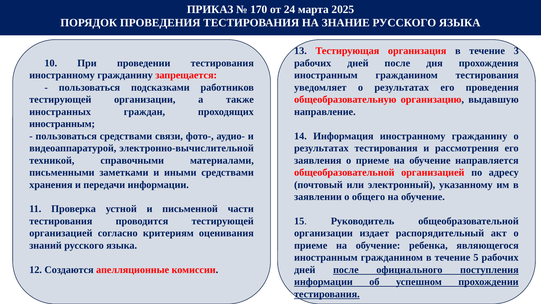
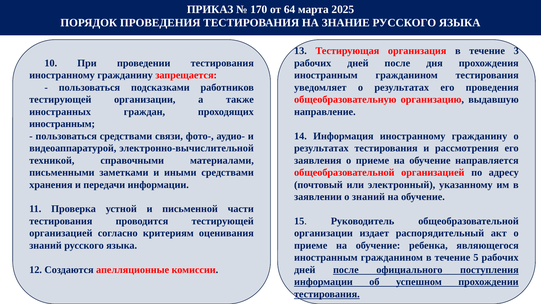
24: 24 -> 64
о общего: общего -> знаний
